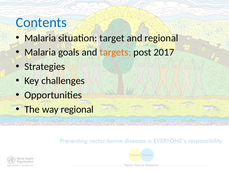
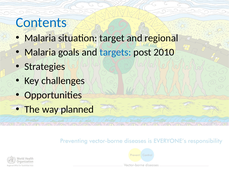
targets colour: orange -> blue
2017: 2017 -> 2010
way regional: regional -> planned
